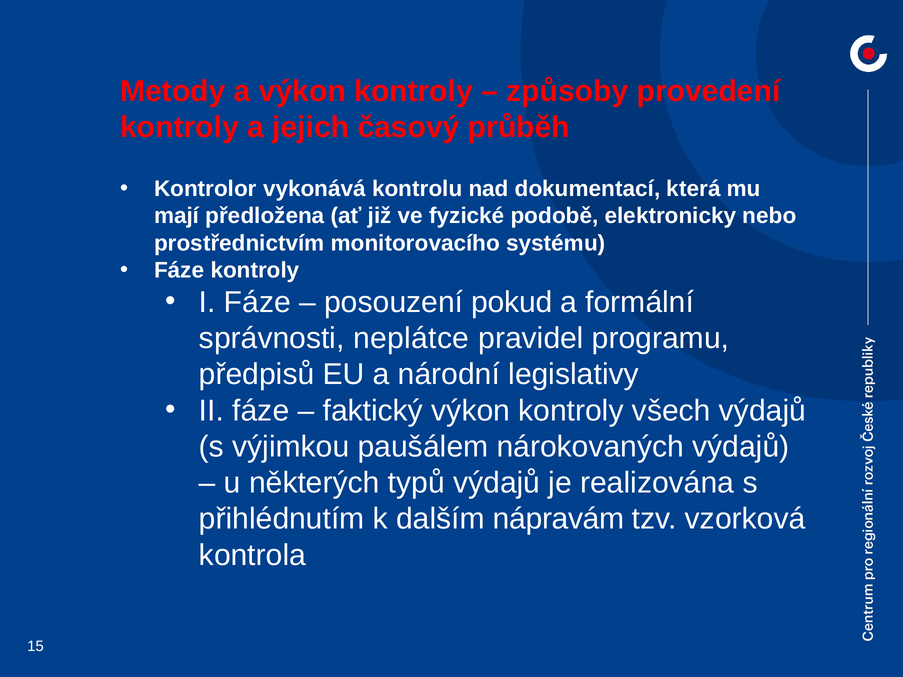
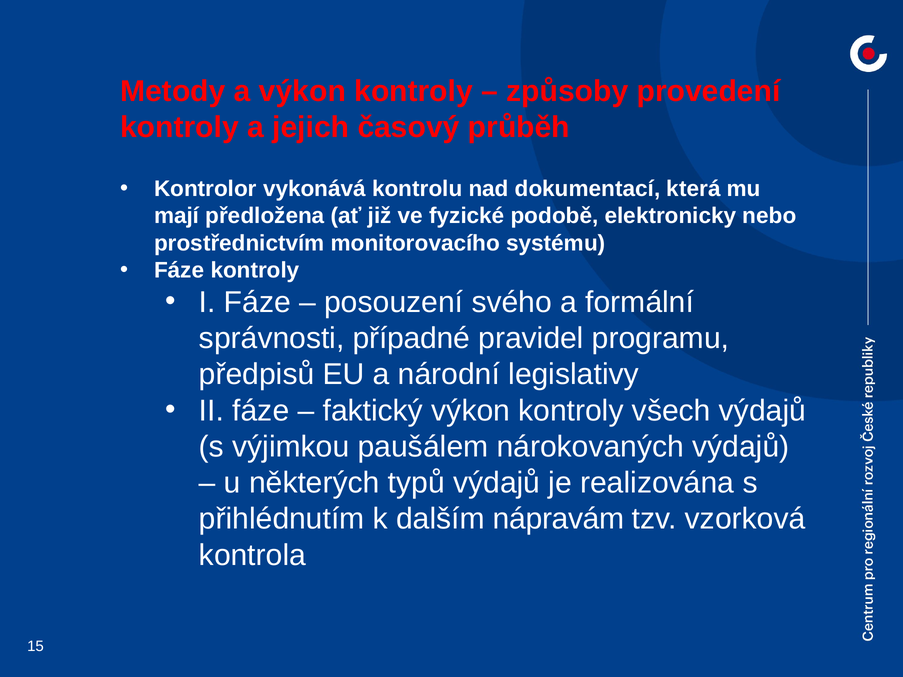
pokud: pokud -> svého
neplátce: neplátce -> případné
